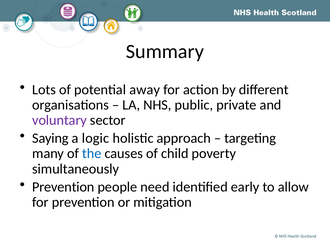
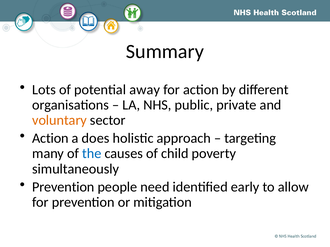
voluntary colour: purple -> orange
Saying at (50, 138): Saying -> Action
logic: logic -> does
